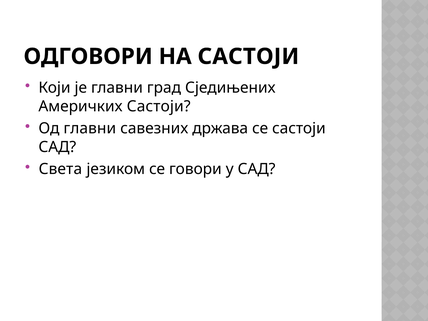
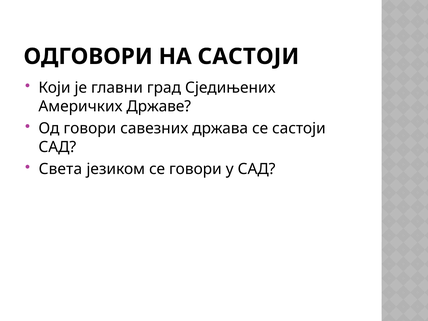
Америчких Састоји: Састоји -> Државе
Од главни: главни -> говори
